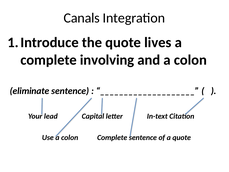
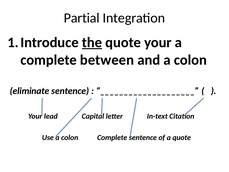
Canals: Canals -> Partial
the underline: none -> present
quote lives: lives -> your
involving: involving -> between
